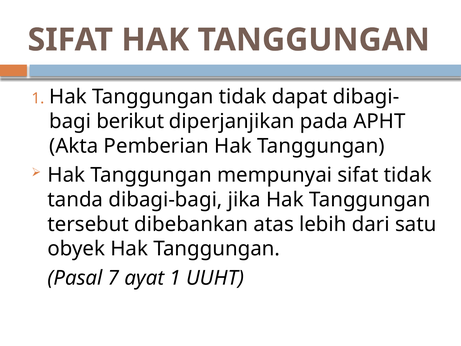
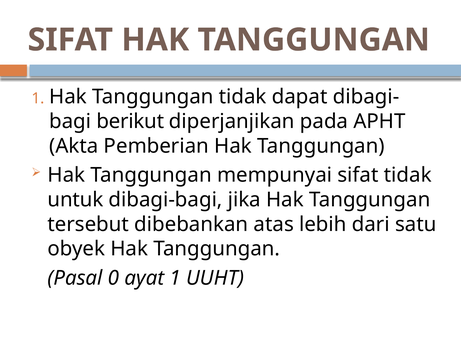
tanda: tanda -> untuk
7: 7 -> 0
